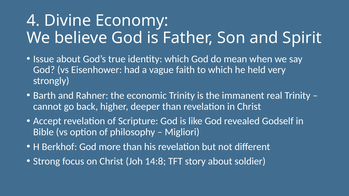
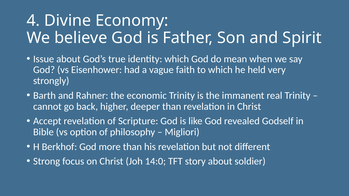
14:8: 14:8 -> 14:0
